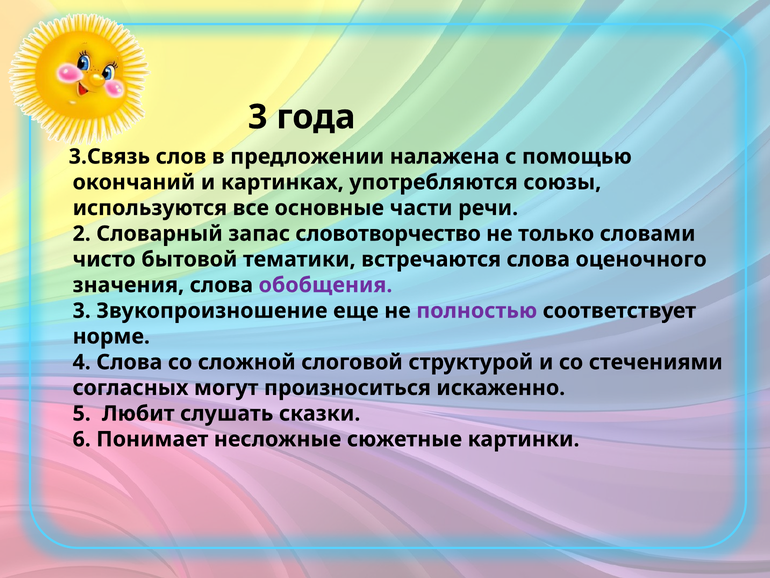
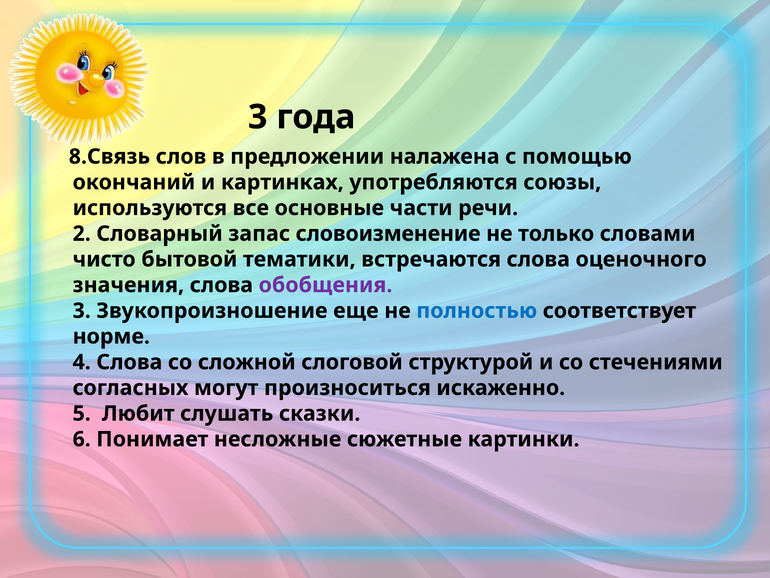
3.Связь: 3.Связь -> 8.Связь
словотворчество: словотворчество -> словоизменение
полностью colour: purple -> blue
